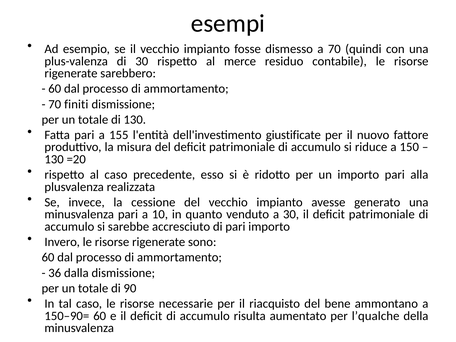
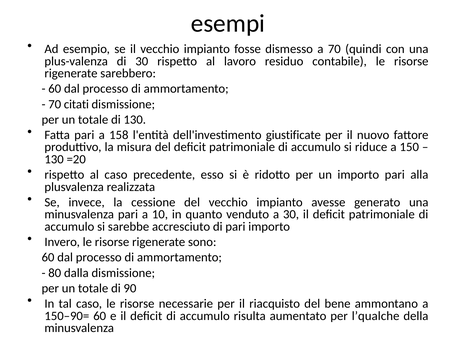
merce: merce -> lavoro
finiti: finiti -> citati
155: 155 -> 158
36: 36 -> 80
